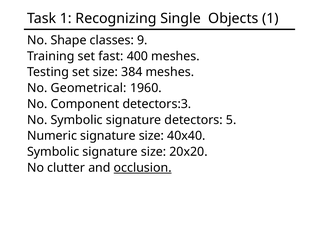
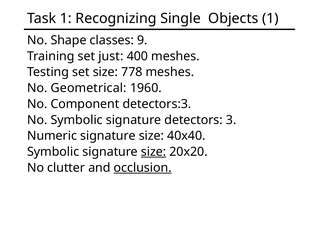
fast: fast -> just
384: 384 -> 778
5: 5 -> 3
size at (154, 151) underline: none -> present
